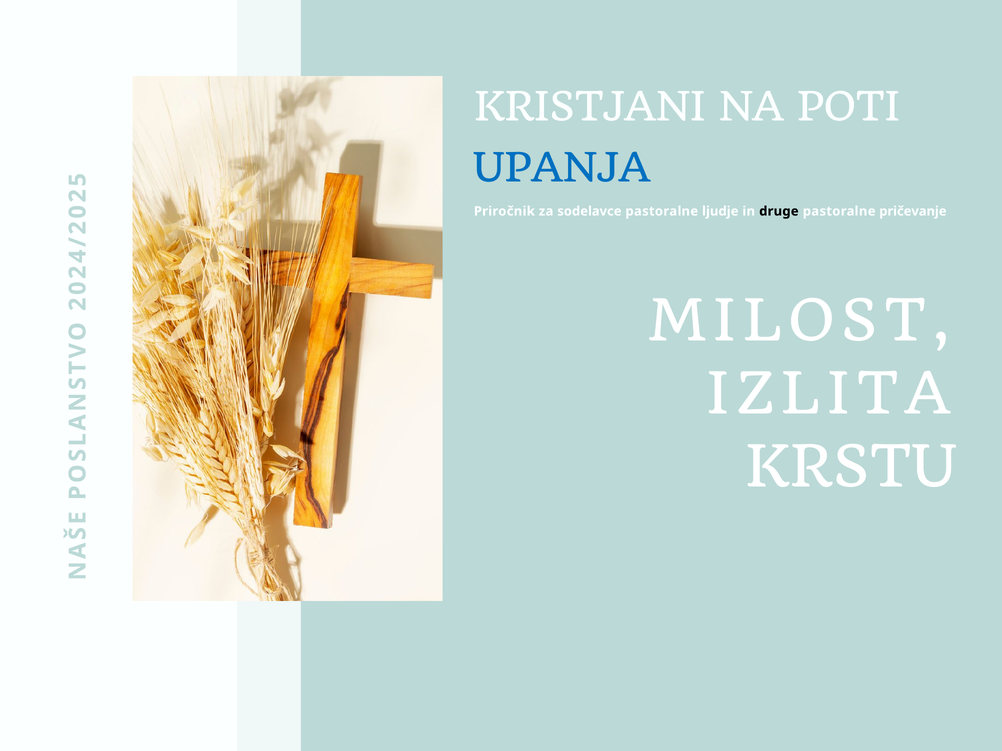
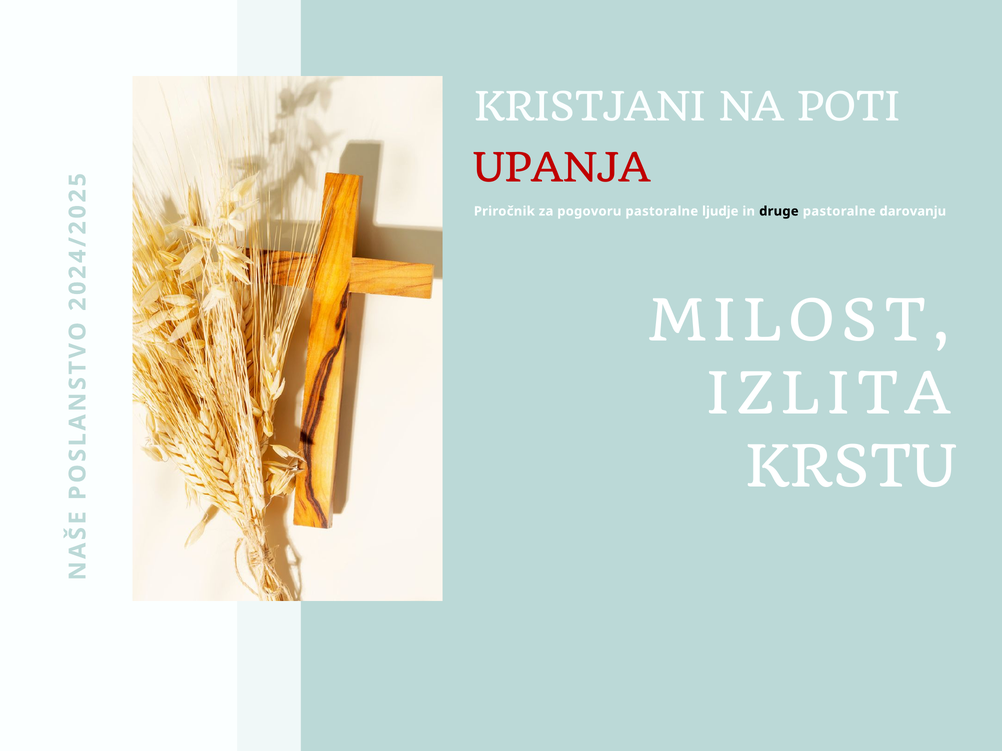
UPANJA colour: blue -> red
sodelavce: sodelavce -> pogovoru
pričevanje: pričevanje -> darovanju
